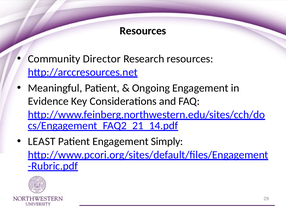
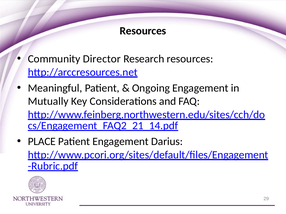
Evidence: Evidence -> Mutually
LEAST: LEAST -> PLACE
Simply: Simply -> Darius
